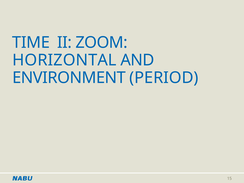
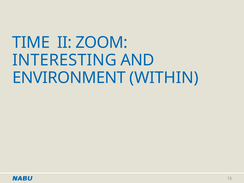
HORIZONTAL: HORIZONTAL -> INTERESTING
PERIOD: PERIOD -> WITHIN
